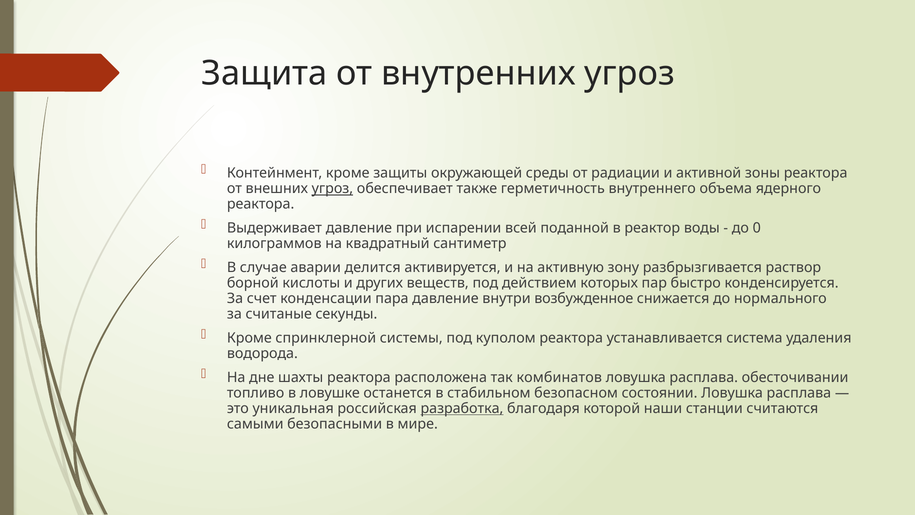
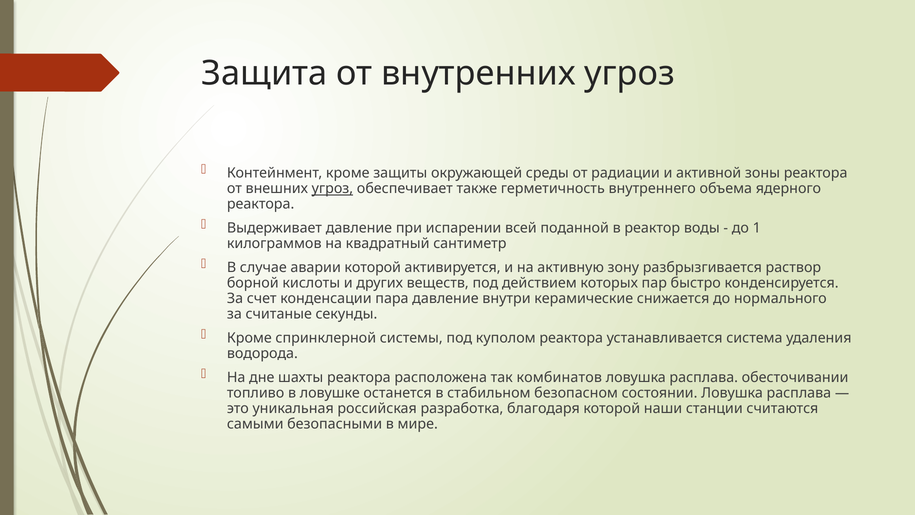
0: 0 -> 1
аварии делится: делится -> которой
возбужденное: возбужденное -> керамические
разработка underline: present -> none
